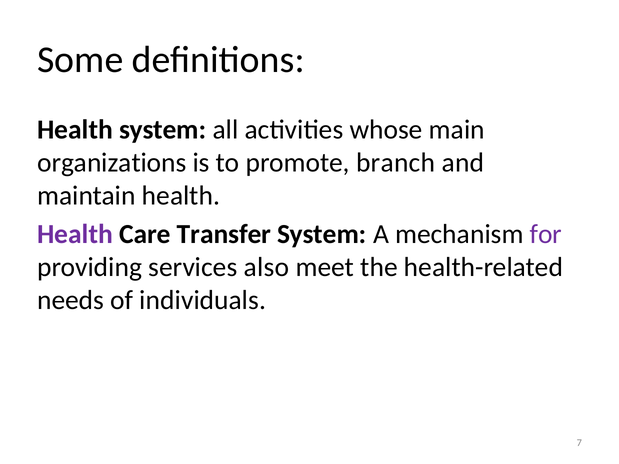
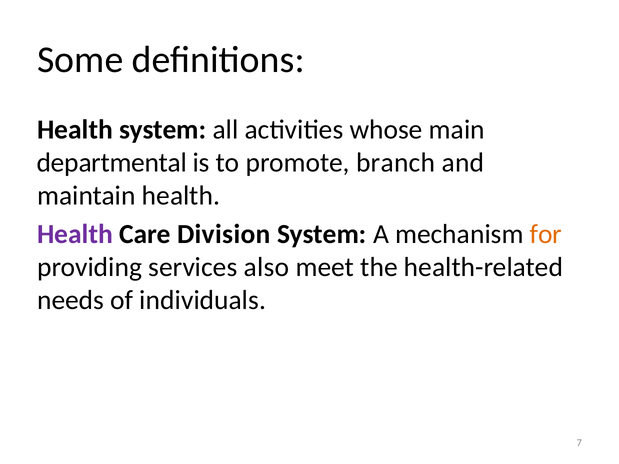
organizations: organizations -> departmental
Transfer: Transfer -> Division
for colour: purple -> orange
